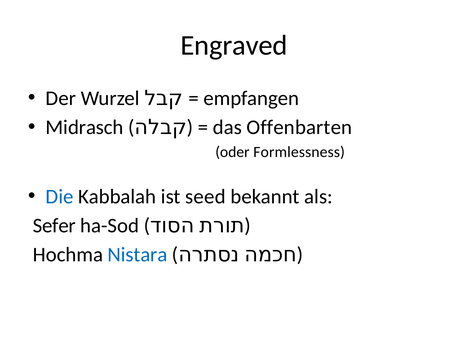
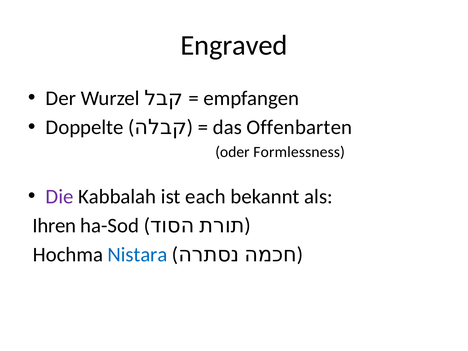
Midrasch: Midrasch -> Doppelte
Die colour: blue -> purple
seed: seed -> each
Sefer: Sefer -> Ihren
